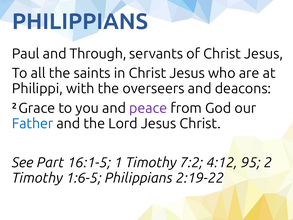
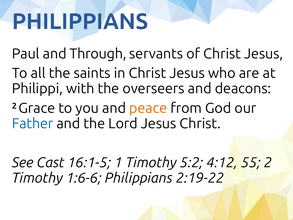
peace colour: purple -> orange
Part: Part -> Cast
7:2: 7:2 -> 5:2
95: 95 -> 55
1:6-5: 1:6-5 -> 1:6-6
